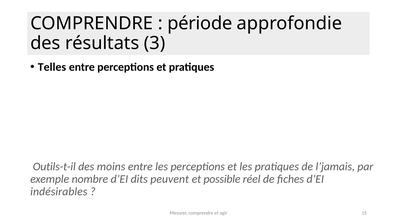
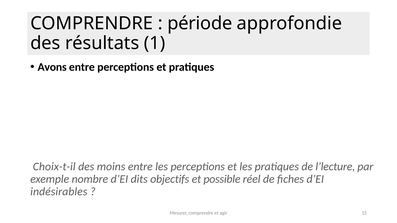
3: 3 -> 1
Telles: Telles -> Avons
Outils-t-il: Outils-t-il -> Choix-t-il
l’jamais: l’jamais -> l’lecture
peuvent: peuvent -> objectifs
